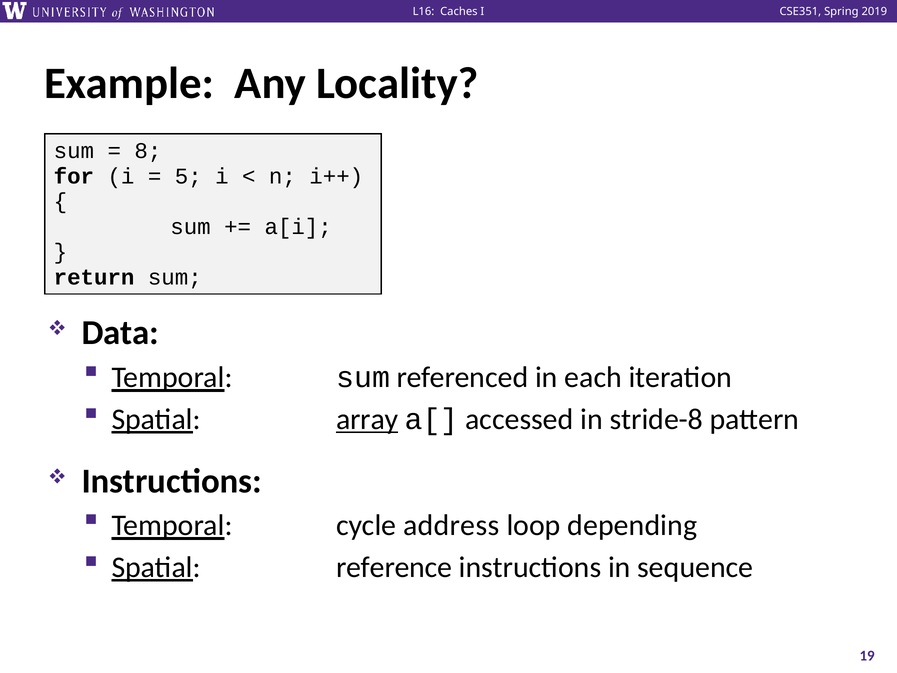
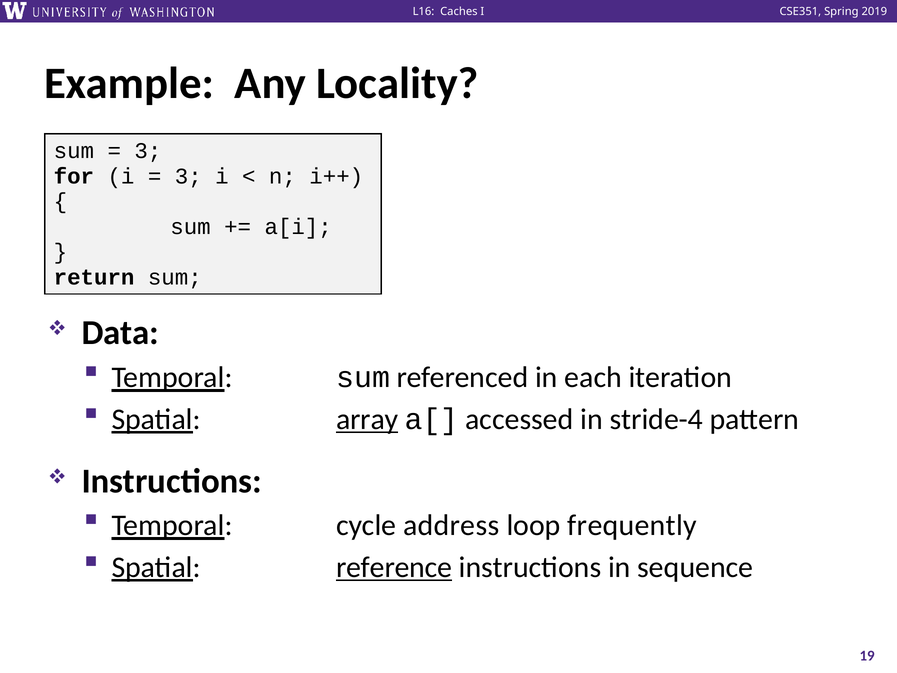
8 at (148, 151): 8 -> 3
5 at (188, 176): 5 -> 3
stride-8: stride-8 -> stride-4
depending: depending -> frequently
reference underline: none -> present
